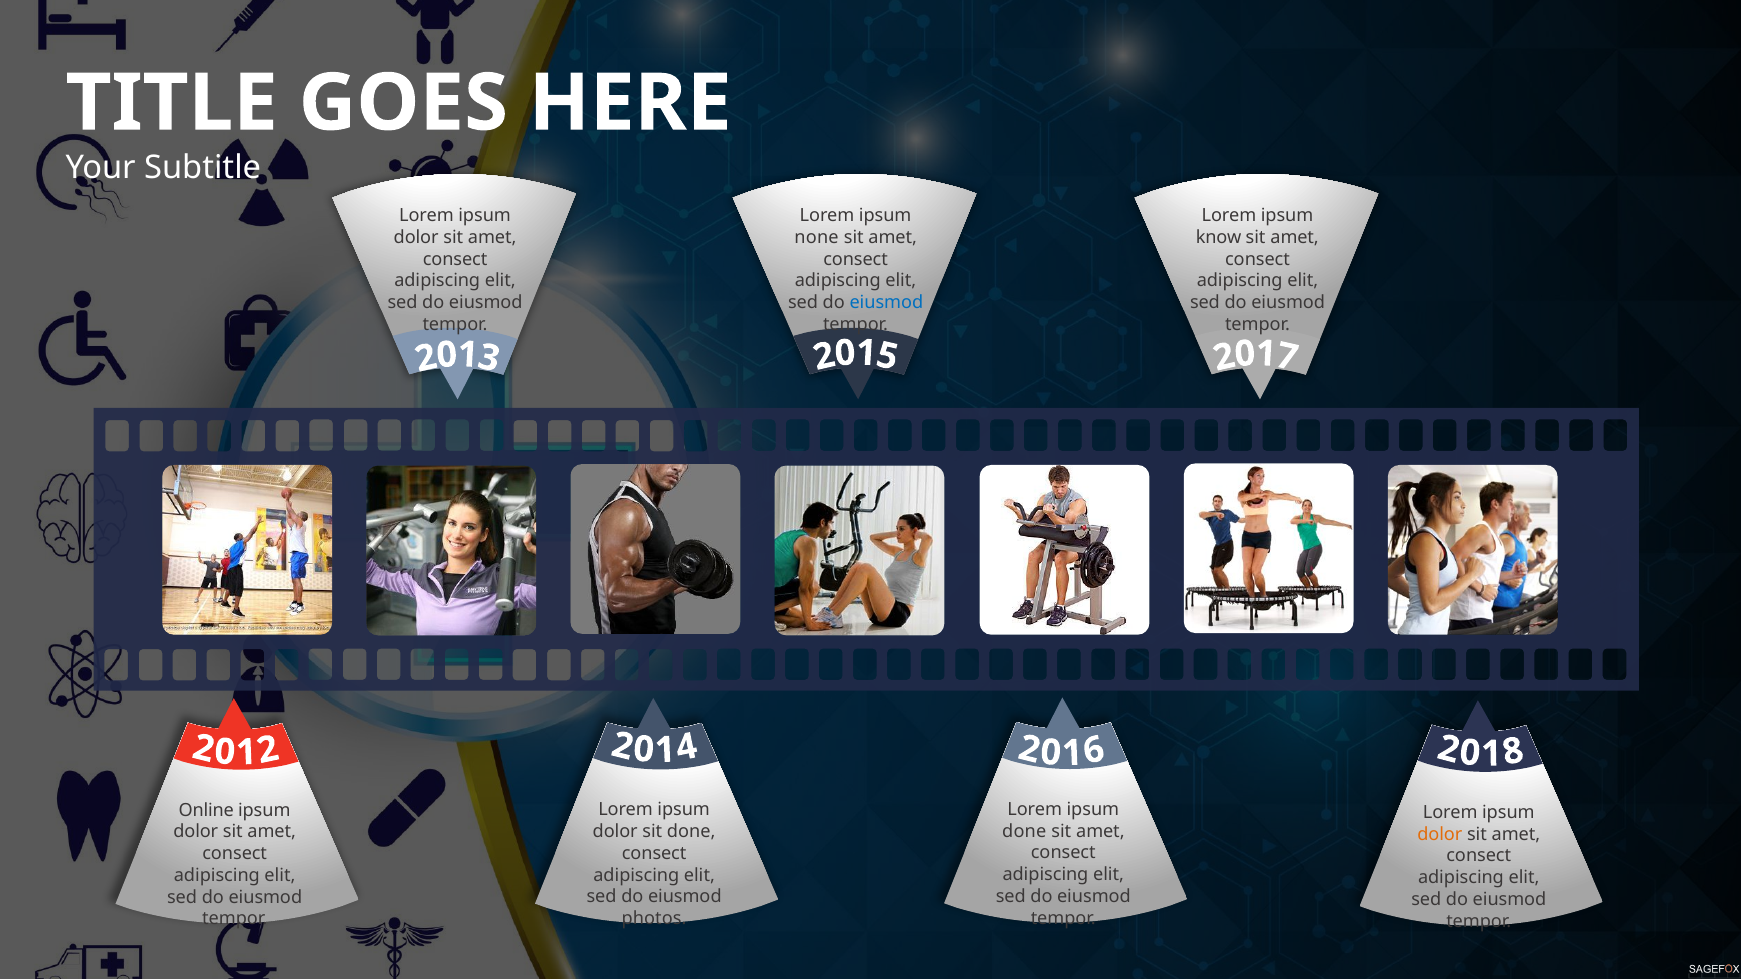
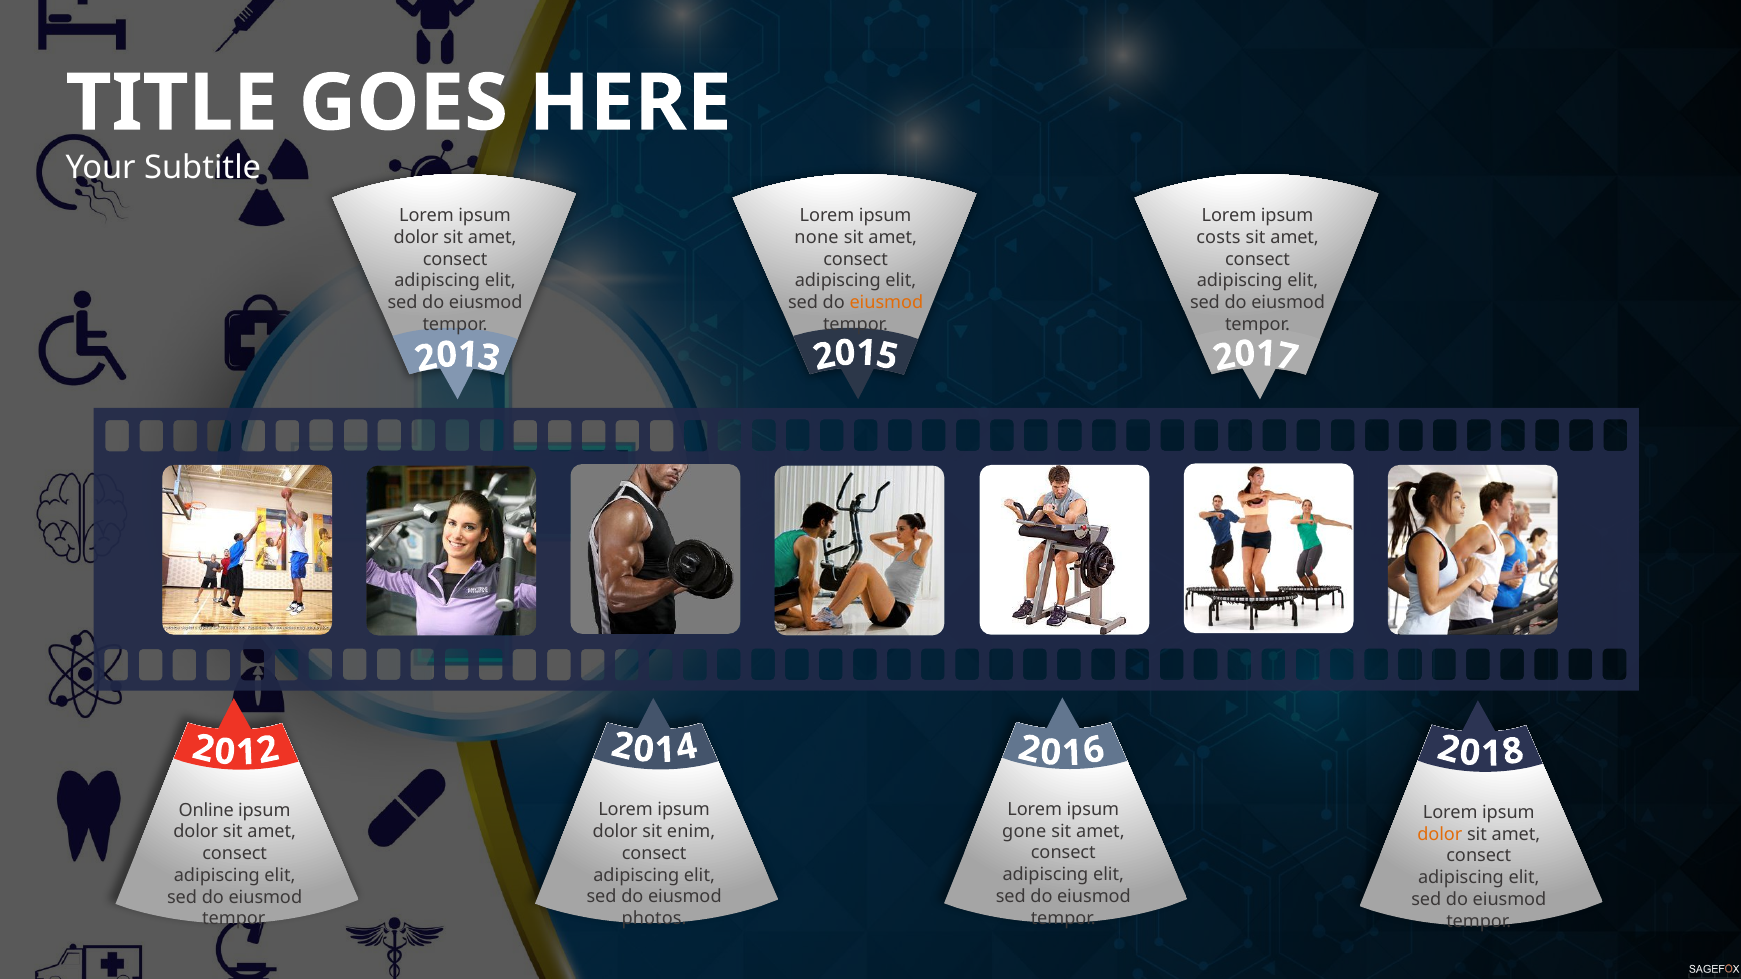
know: know -> costs
eiusmod at (886, 303) colour: blue -> orange
done at (1024, 831): done -> gone
sit done: done -> enim
